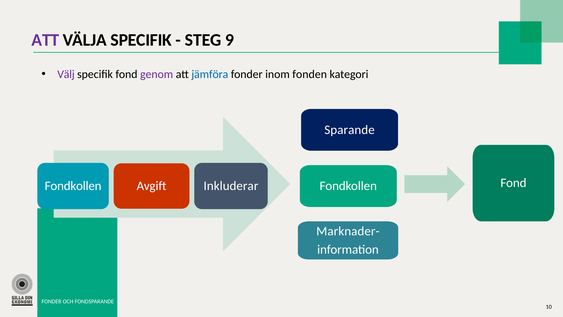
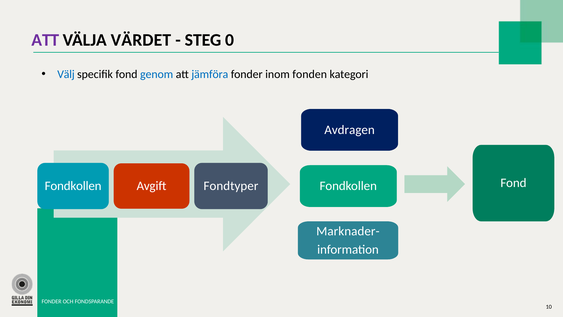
VÄLJA SPECIFIK: SPECIFIK -> VÄRDET
9: 9 -> 0
Välj colour: purple -> blue
genom colour: purple -> blue
Sparande: Sparande -> Avdragen
Inkluderar: Inkluderar -> Fondtyper
